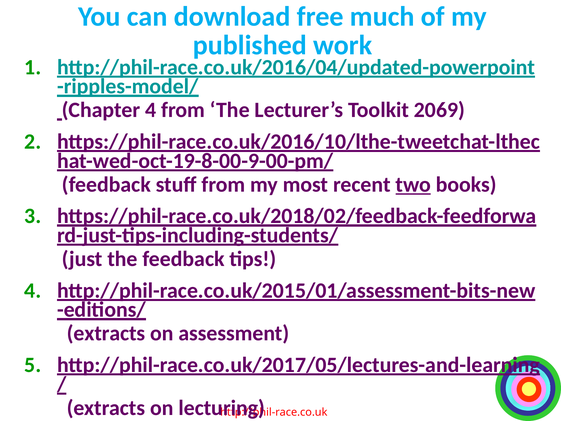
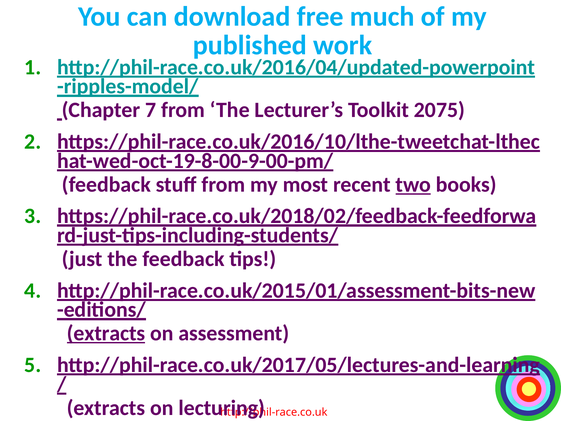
Chapter 4: 4 -> 7
2069: 2069 -> 2075
extracts at (106, 333) underline: none -> present
